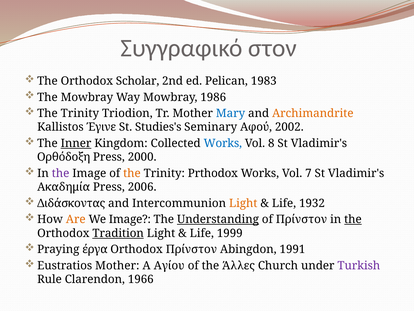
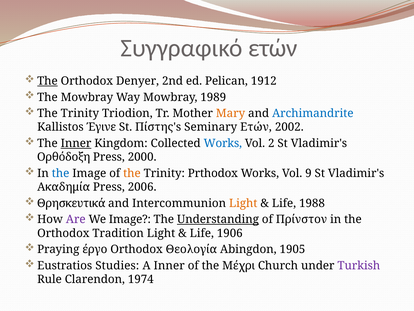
Συγγραφικό στον: στον -> ετών
The at (47, 81) underline: none -> present
Scholar: Scholar -> Denyer
1983: 1983 -> 1912
1986: 1986 -> 1989
Mary colour: blue -> orange
Archimandrite colour: orange -> blue
Studies's: Studies's -> Πίστης's
Seminary Αφού: Αφού -> Ετών
8: 8 -> 2
the at (61, 173) colour: purple -> blue
7: 7 -> 9
Διδάσκοντας: Διδάσκοντας -> Θρησκευτικά
1932: 1932 -> 1988
Are colour: orange -> purple
the at (353, 219) underline: present -> none
Tradition underline: present -> none
1999: 1999 -> 1906
έργα: έργα -> έργο
Orthodox Πρίνστον: Πρίνστον -> Θεολογία
1991: 1991 -> 1905
Eustratios Mother: Mother -> Studies
A Αγίου: Αγίου -> Inner
Άλλες: Άλλες -> Μέχρι
1966: 1966 -> 1974
